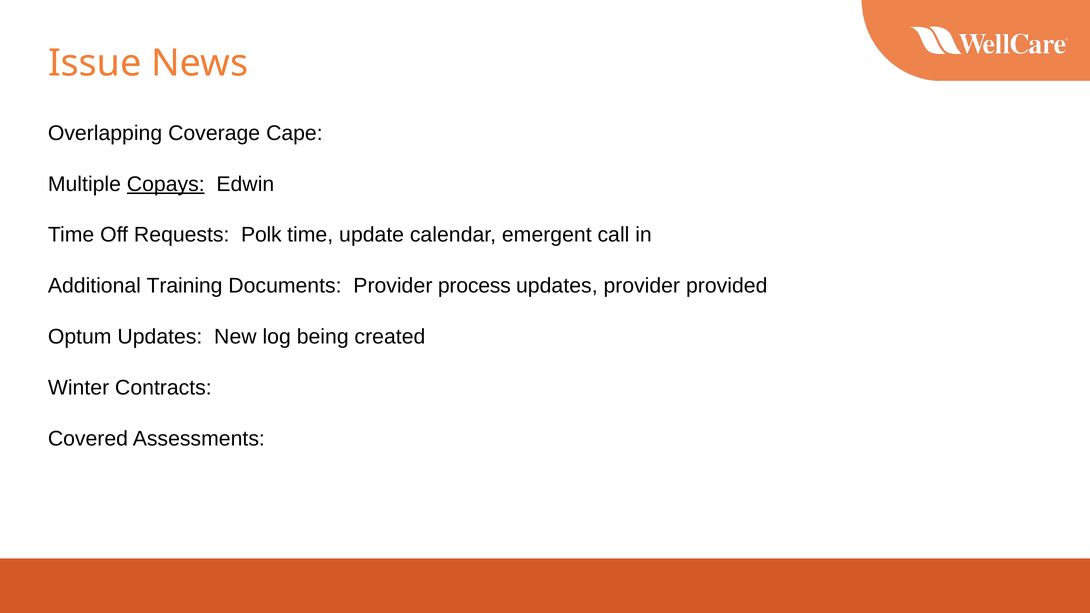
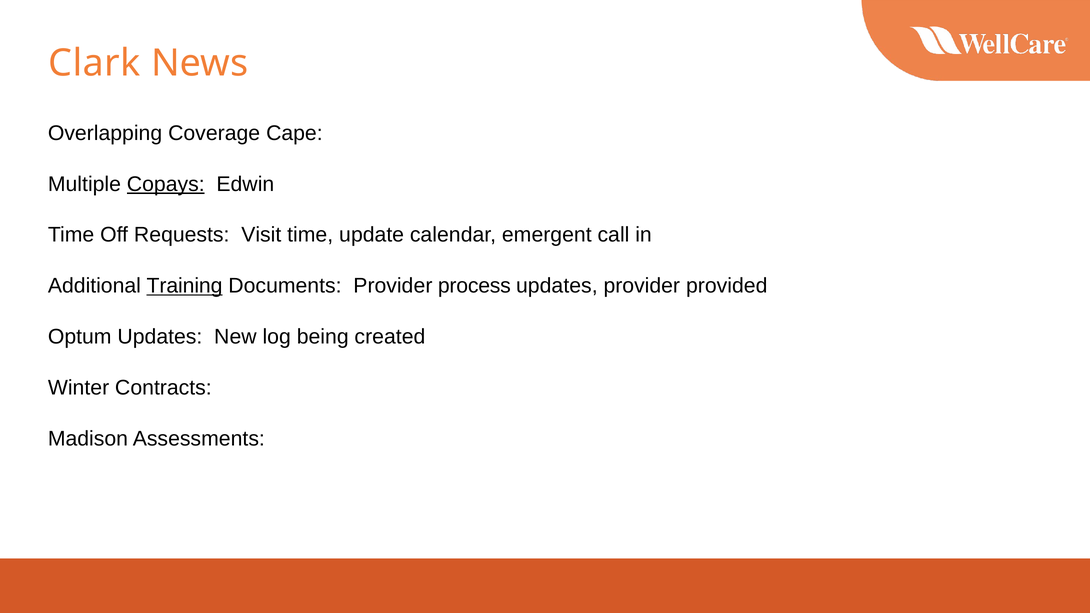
Issue: Issue -> Clark
Polk: Polk -> Visit
Training underline: none -> present
Covered: Covered -> Madison
